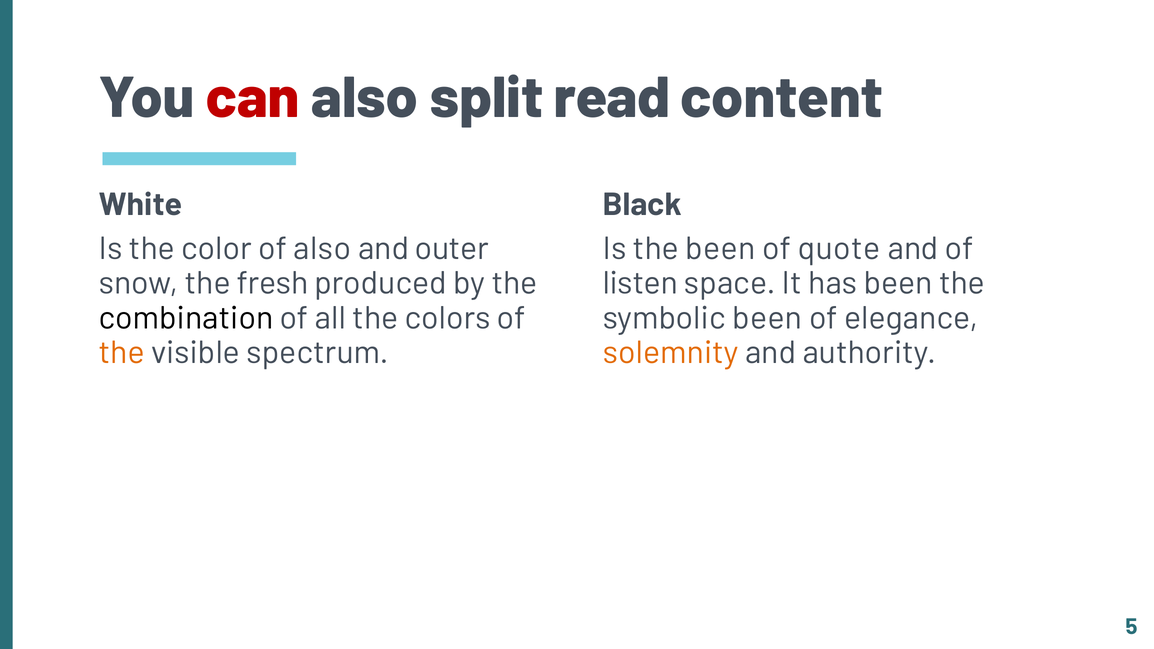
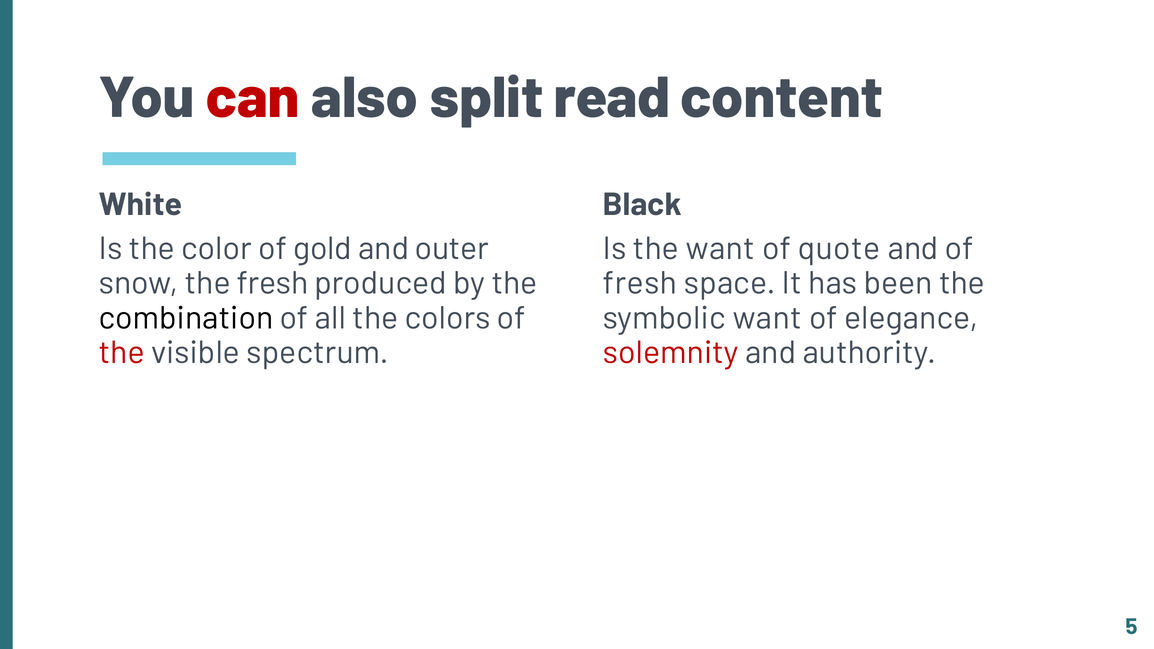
of also: also -> gold
the been: been -> want
listen at (640, 283): listen -> fresh
symbolic been: been -> want
the at (122, 353) colour: orange -> red
solemnity colour: orange -> red
